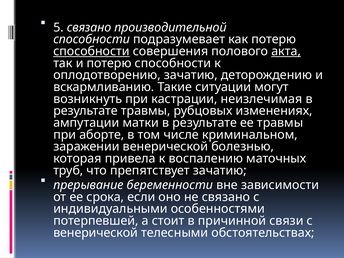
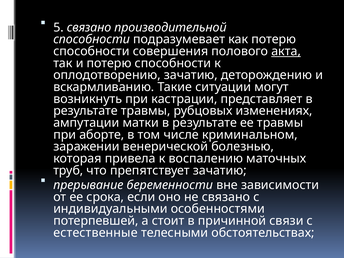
способности at (91, 51) underline: present -> none
неизлечимая: неизлечимая -> представляет
венерической at (96, 233): венерической -> естественные
